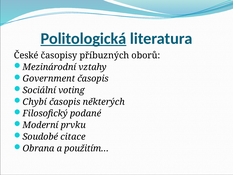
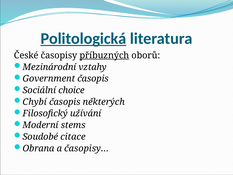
příbuzných underline: none -> present
voting: voting -> choice
podané: podané -> užívání
prvku: prvku -> stems
použitím…: použitím… -> časopisy…
